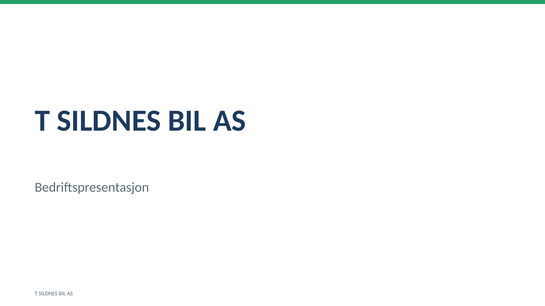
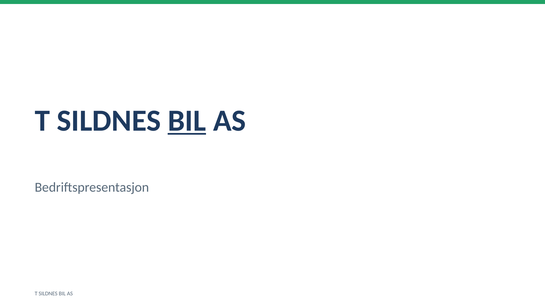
BIL at (187, 121) underline: none -> present
